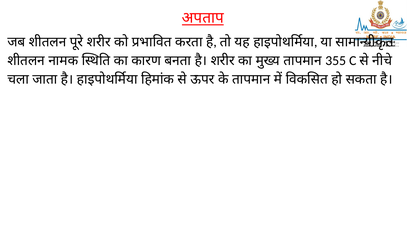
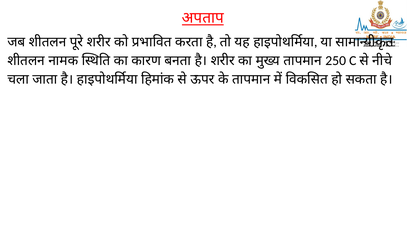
355: 355 -> 250
